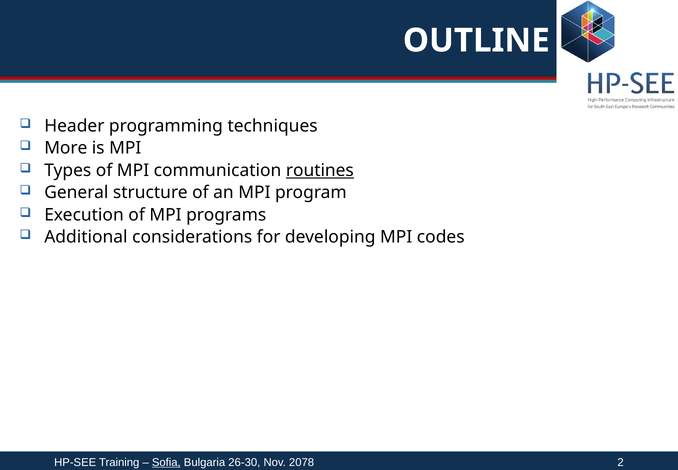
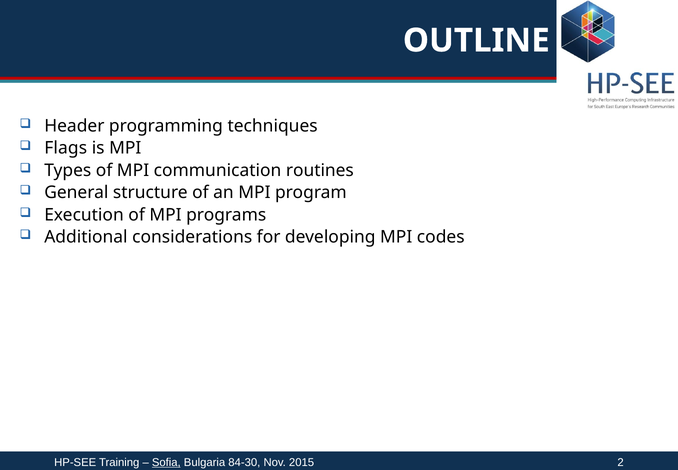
More: More -> Flags
routines underline: present -> none
26-30: 26-30 -> 84-30
2078: 2078 -> 2015
